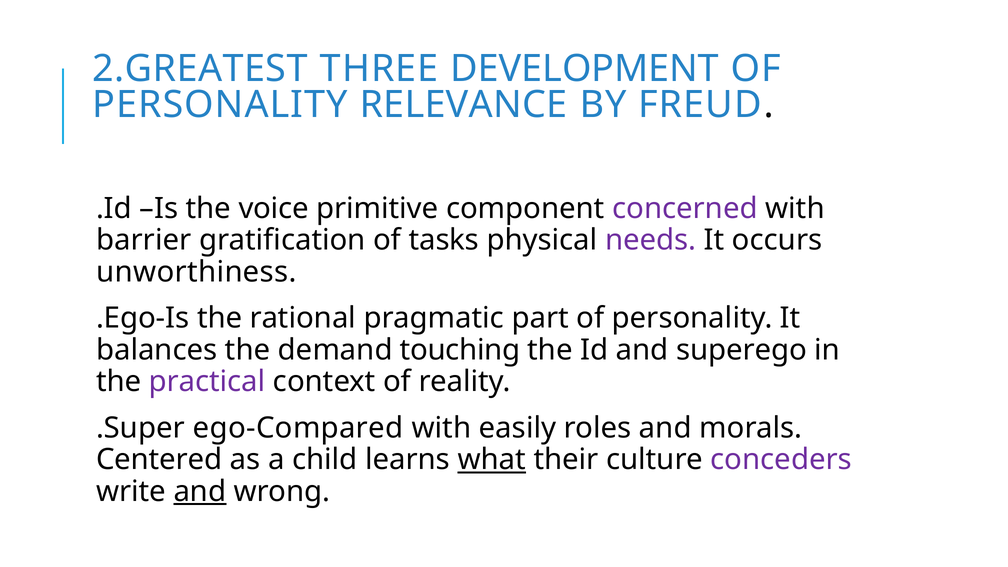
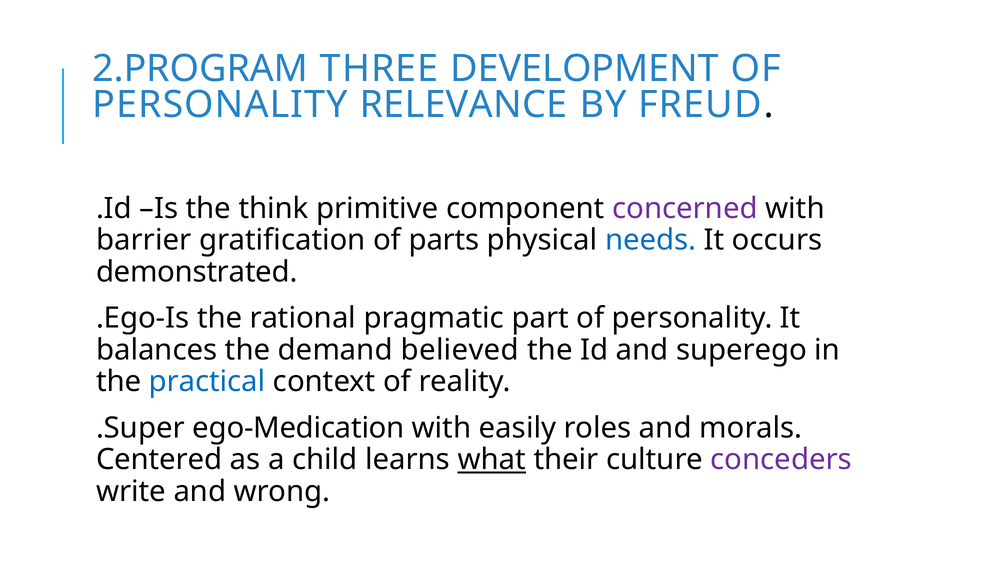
2.GREATEST: 2.GREATEST -> 2.PROGRAM
voice: voice -> think
tasks: tasks -> parts
needs colour: purple -> blue
unworthiness: unworthiness -> demonstrated
touching: touching -> believed
practical colour: purple -> blue
ego-Compared: ego-Compared -> ego-Medication
and at (200, 491) underline: present -> none
